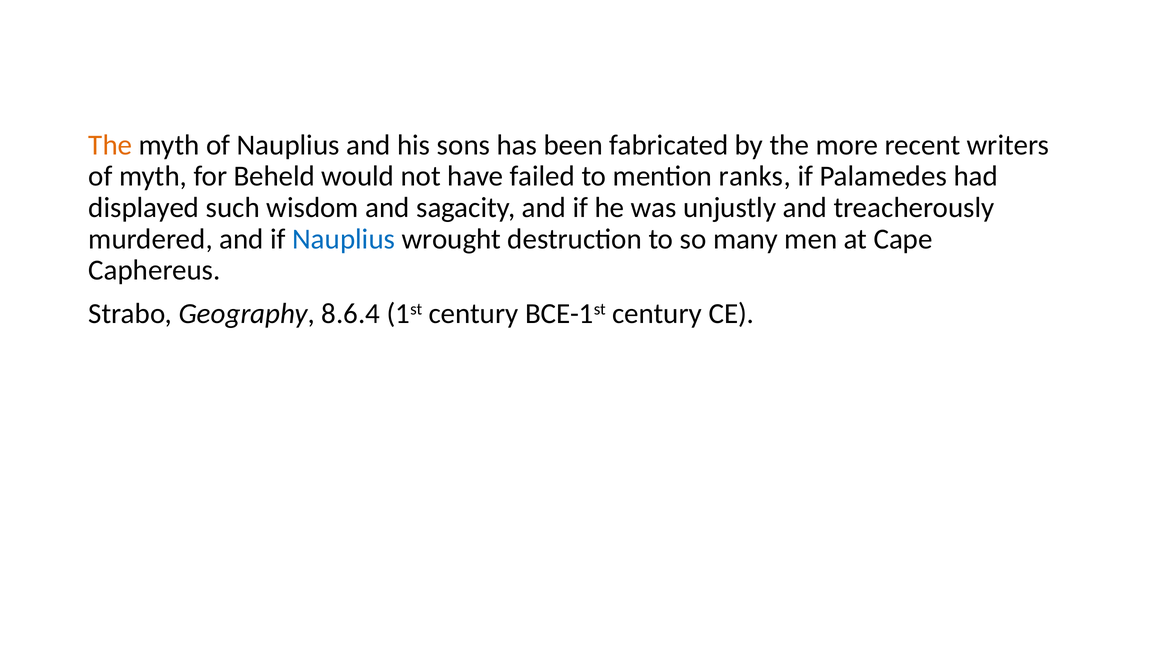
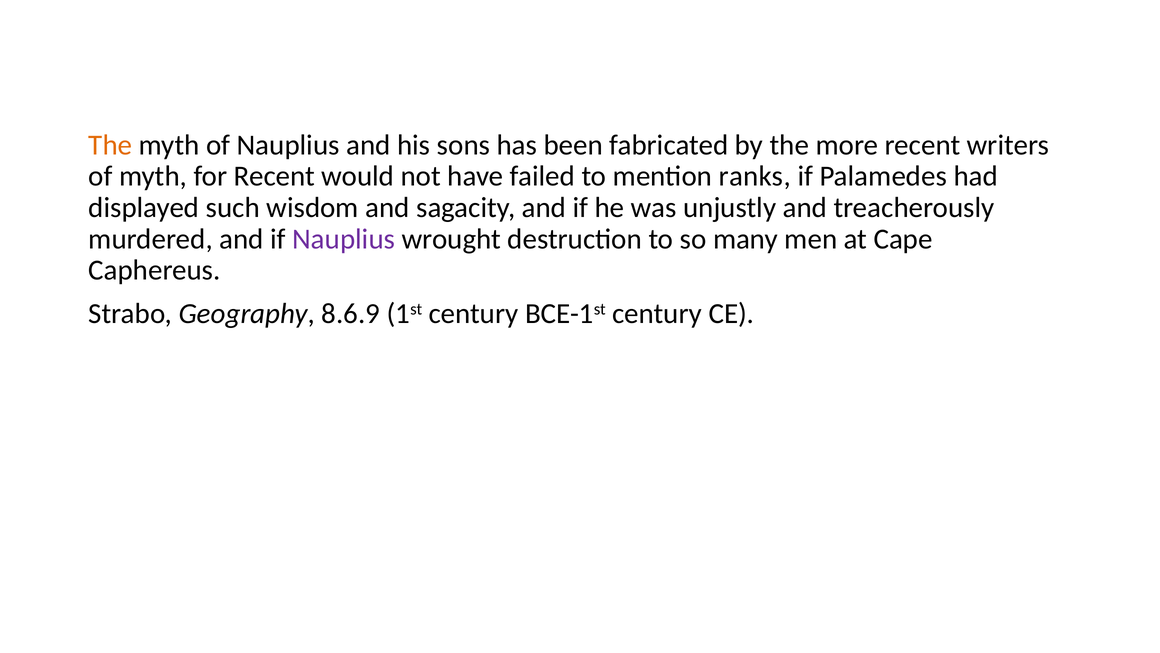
for Beheld: Beheld -> Recent
Nauplius at (344, 239) colour: blue -> purple
8.6.4: 8.6.4 -> 8.6.9
